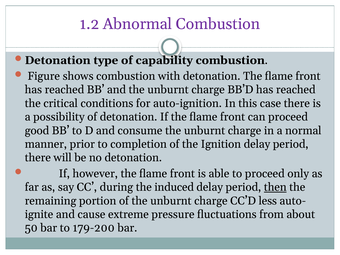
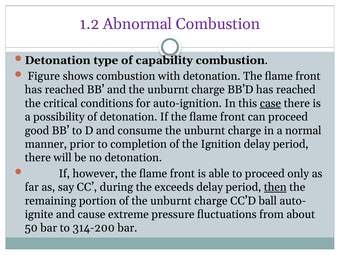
case underline: none -> present
induced: induced -> exceeds
less: less -> ball
179-200: 179-200 -> 314-200
